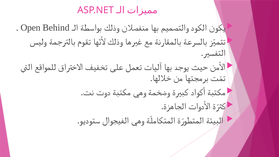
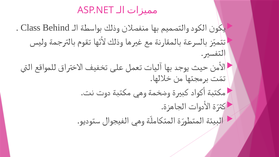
Open: Open -> Class
